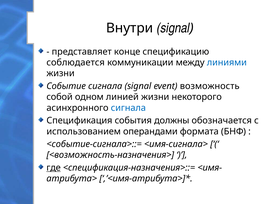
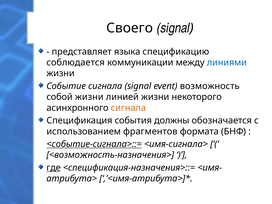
Внутри: Внутри -> Своего
конце: конце -> языка
собой одном: одном -> жизни
сигнала at (128, 108) colour: blue -> orange
операндами: операндами -> фрагментов
<событие-сигнала>::= underline: none -> present
